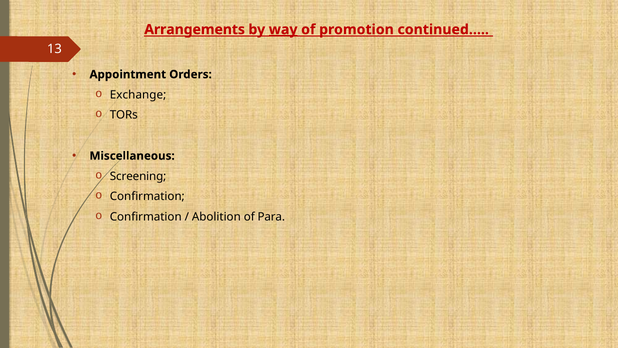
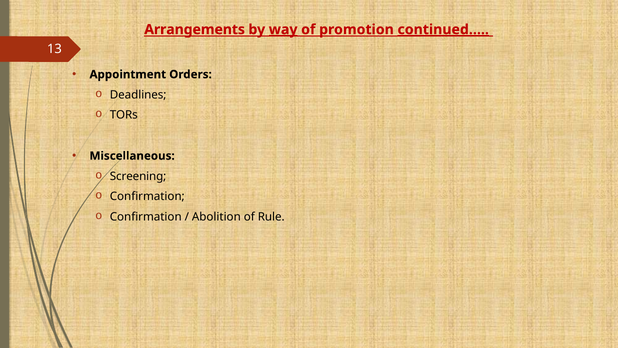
continued… underline: none -> present
Exchange: Exchange -> Deadlines
Para: Para -> Rule
